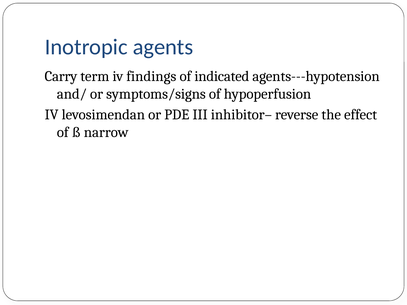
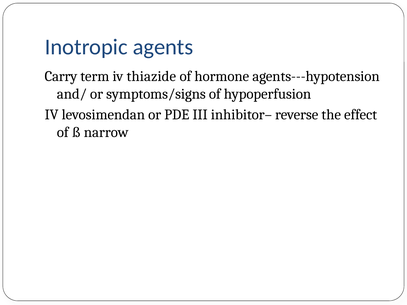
findings: findings -> thiazide
indicated: indicated -> hormone
